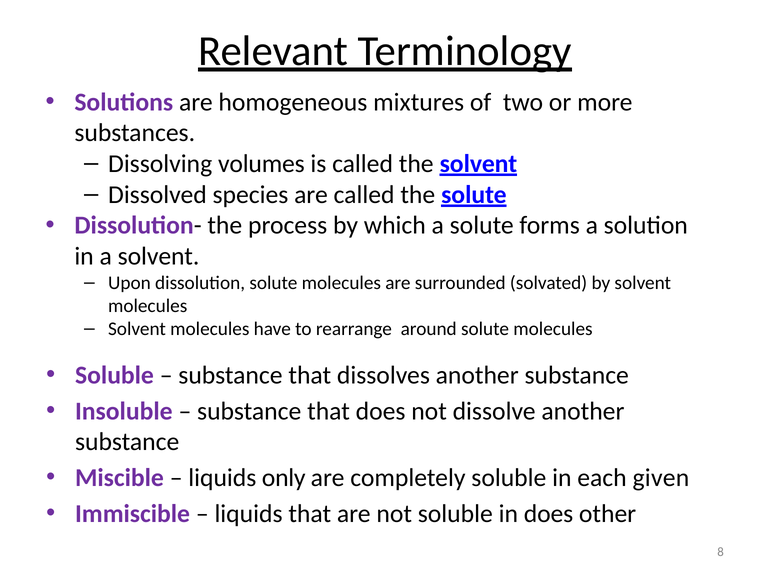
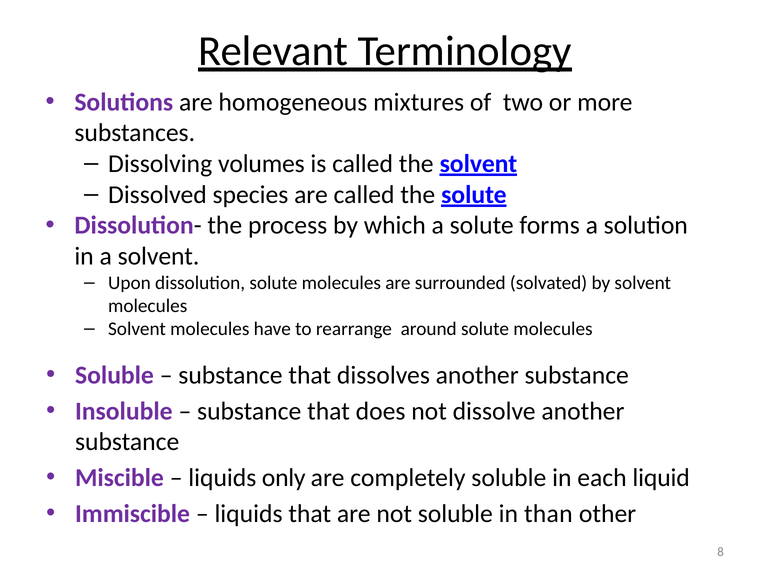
given: given -> liquid
in does: does -> than
